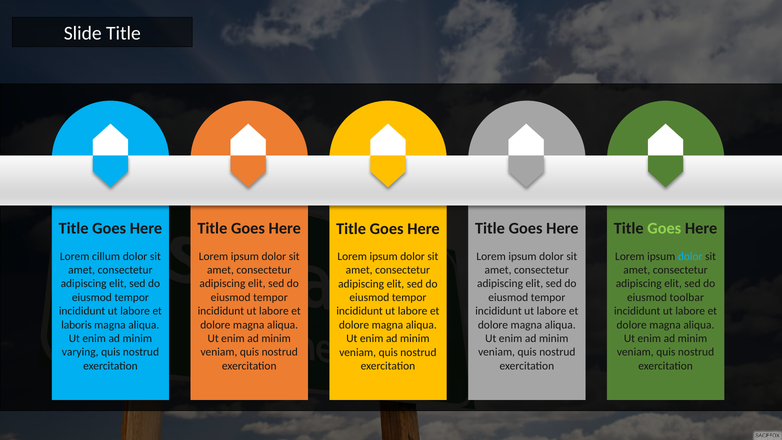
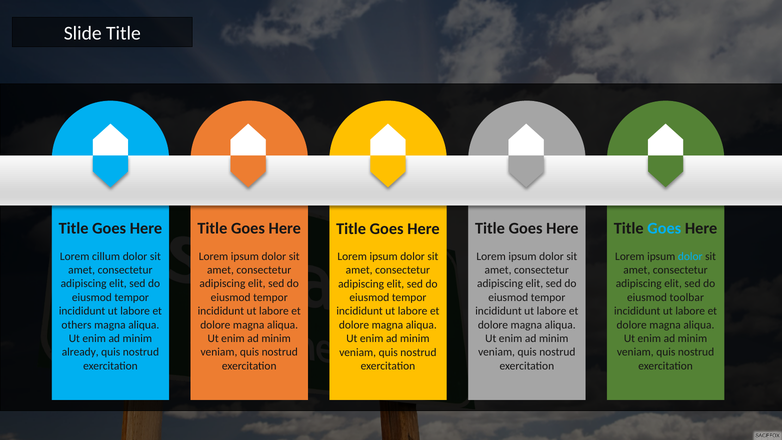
Goes at (664, 228) colour: light green -> light blue
laboris: laboris -> others
varying: varying -> already
